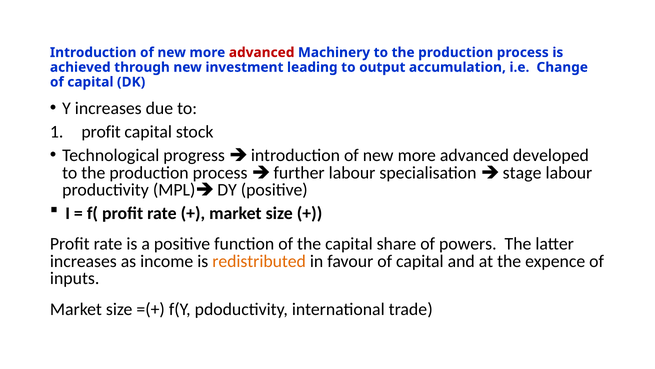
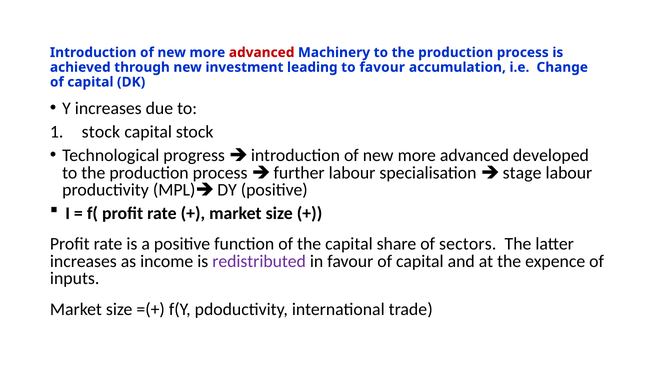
to output: output -> favour
profit at (101, 132): profit -> stock
powers: powers -> sectors
redistributed colour: orange -> purple
